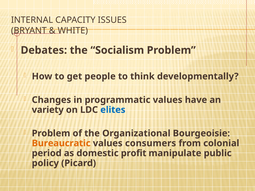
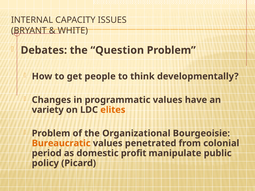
Socialism: Socialism -> Question
elites colour: blue -> orange
consumers: consumers -> penetrated
